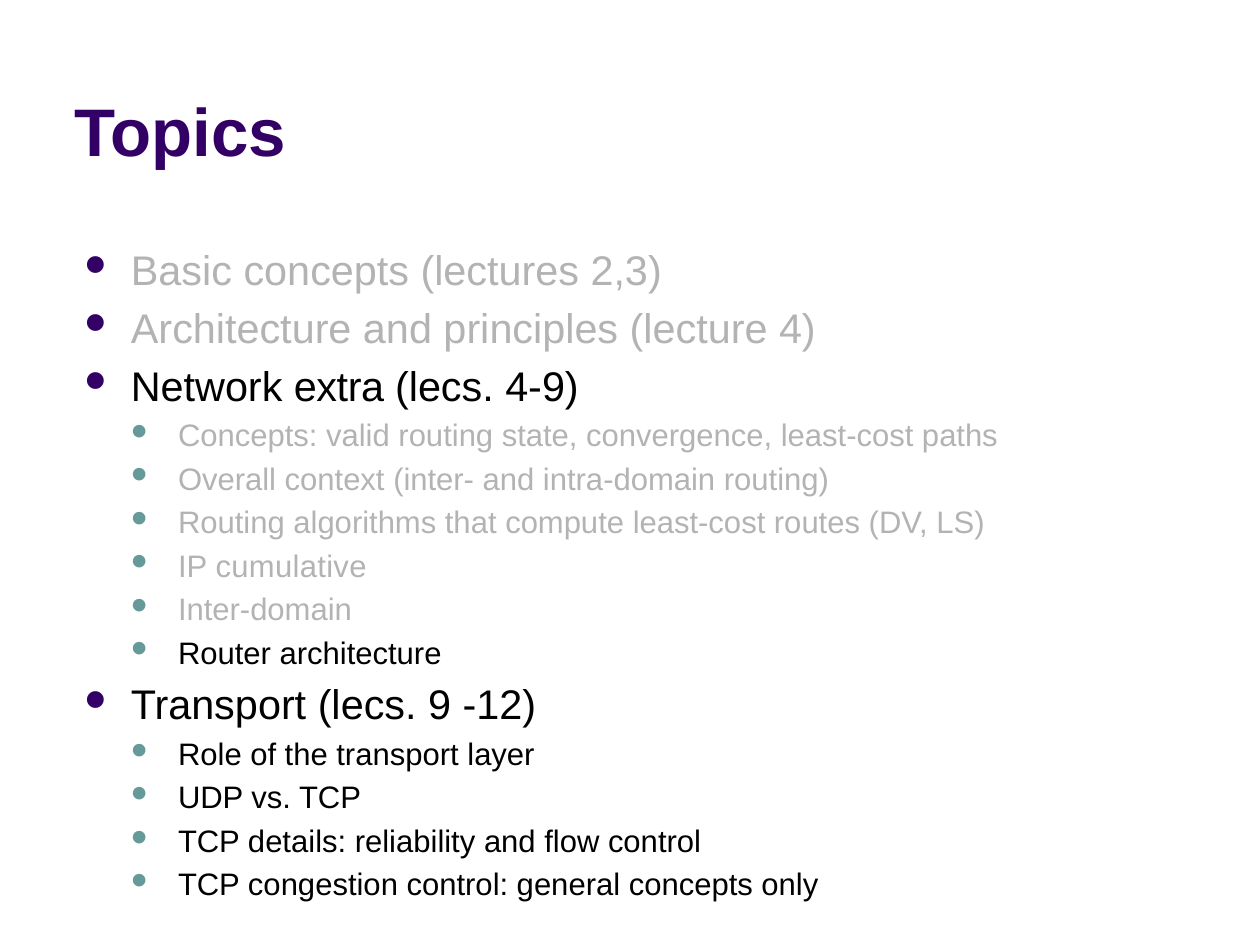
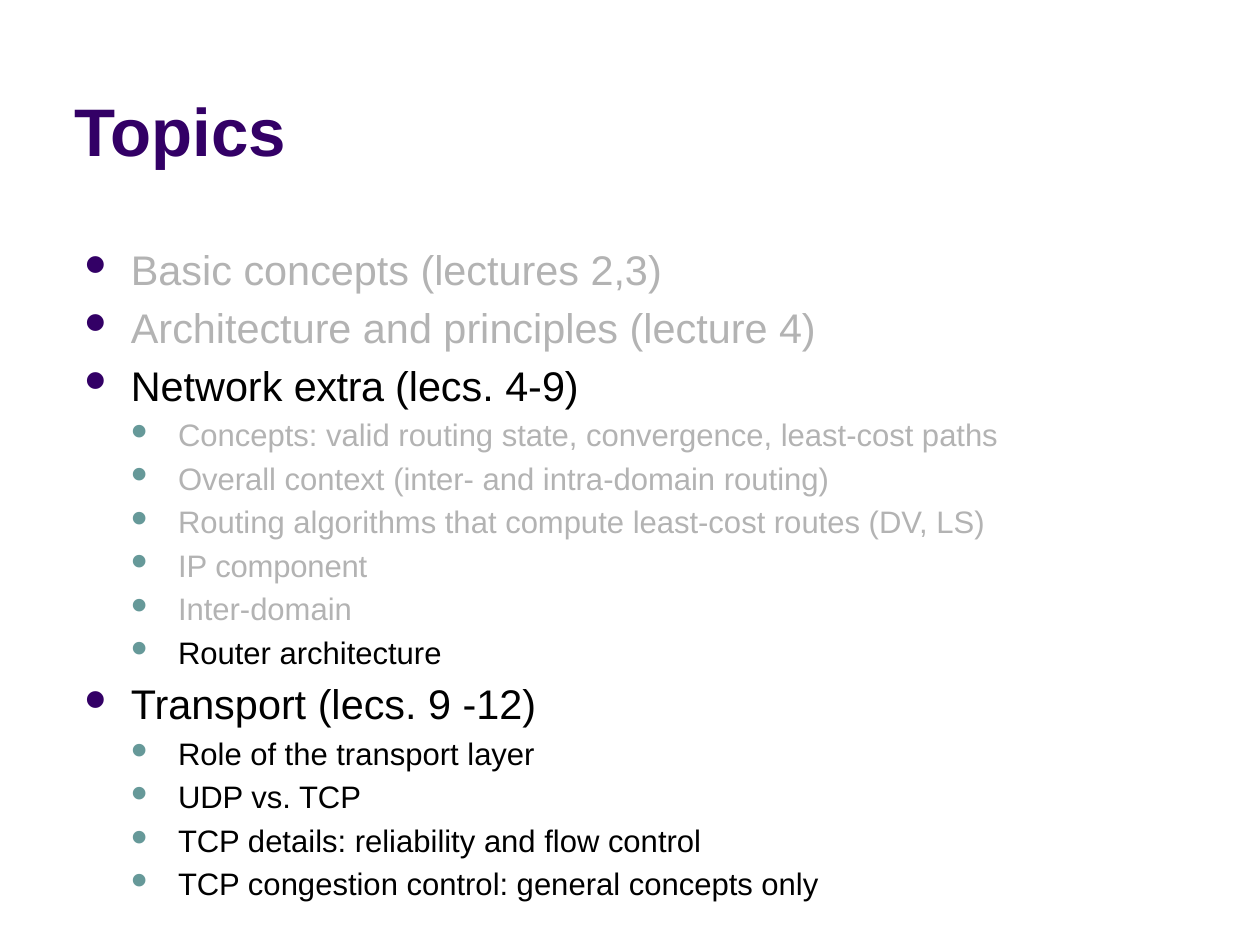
cumulative: cumulative -> component
